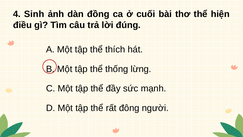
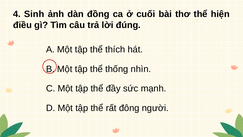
lừng: lừng -> nhìn
